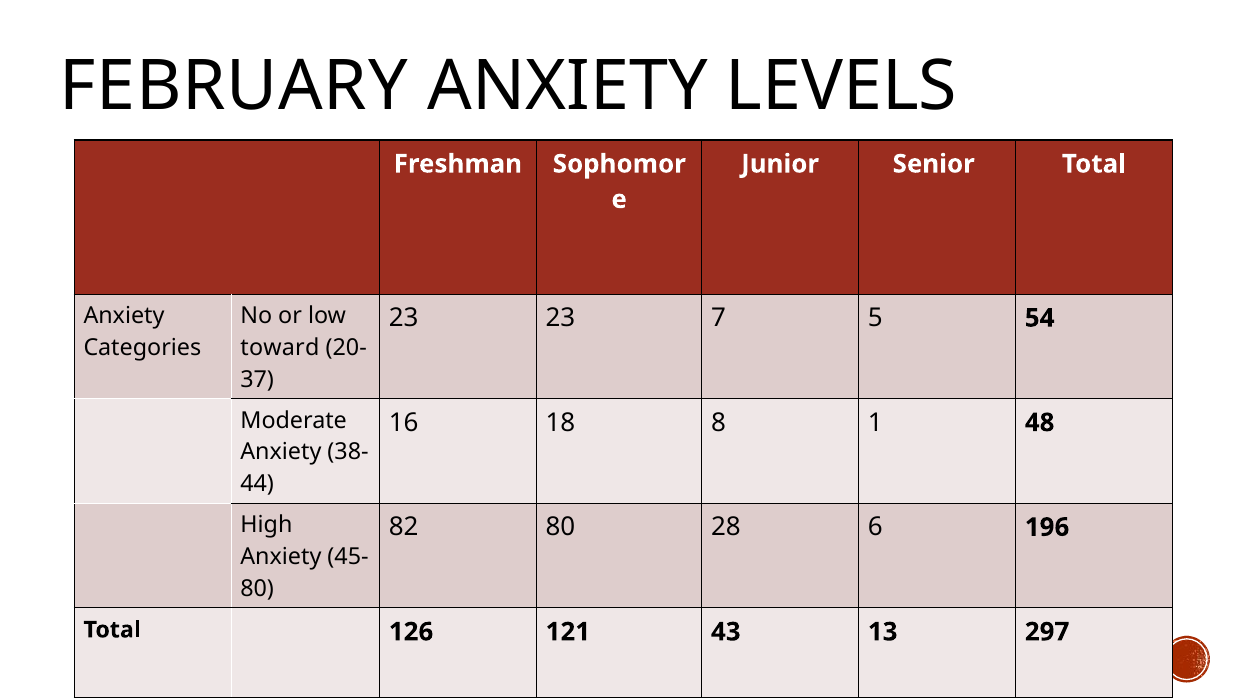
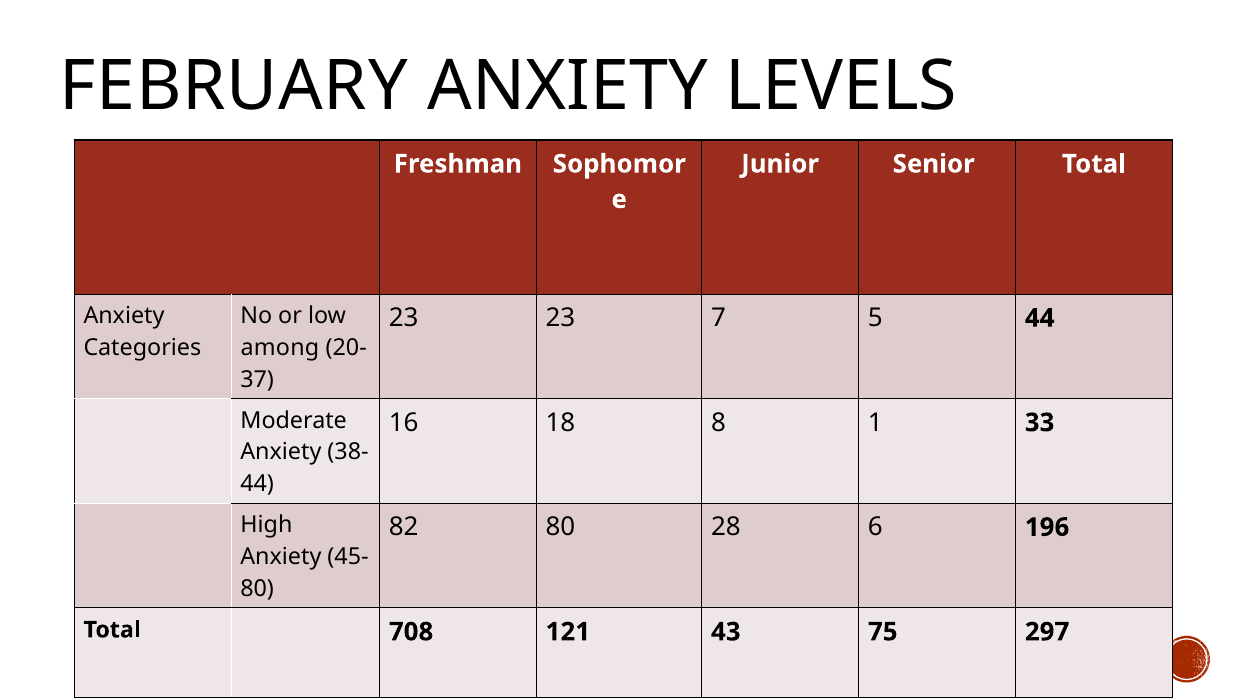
5 54: 54 -> 44
toward: toward -> among
48: 48 -> 33
126: 126 -> 708
13: 13 -> 75
